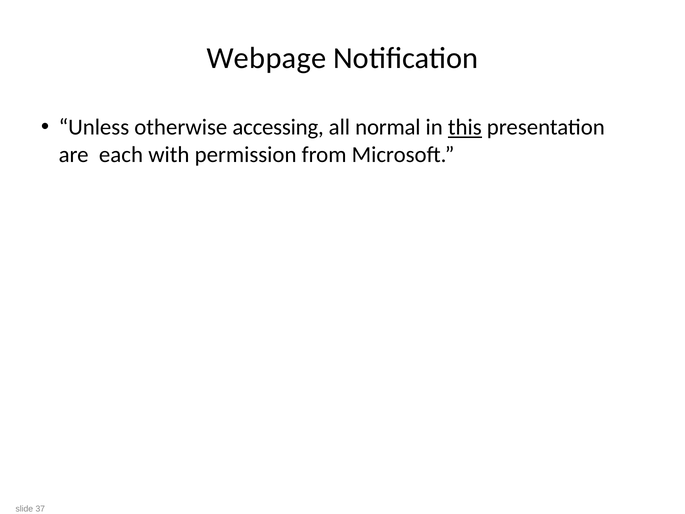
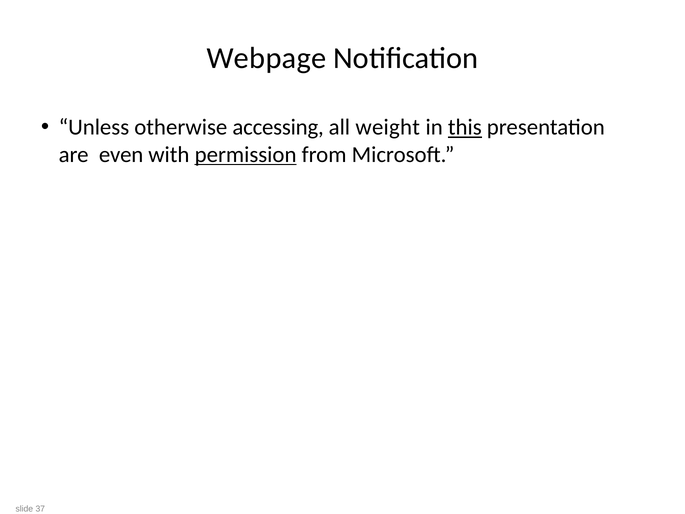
normal: normal -> weight
each: each -> even
permission underline: none -> present
